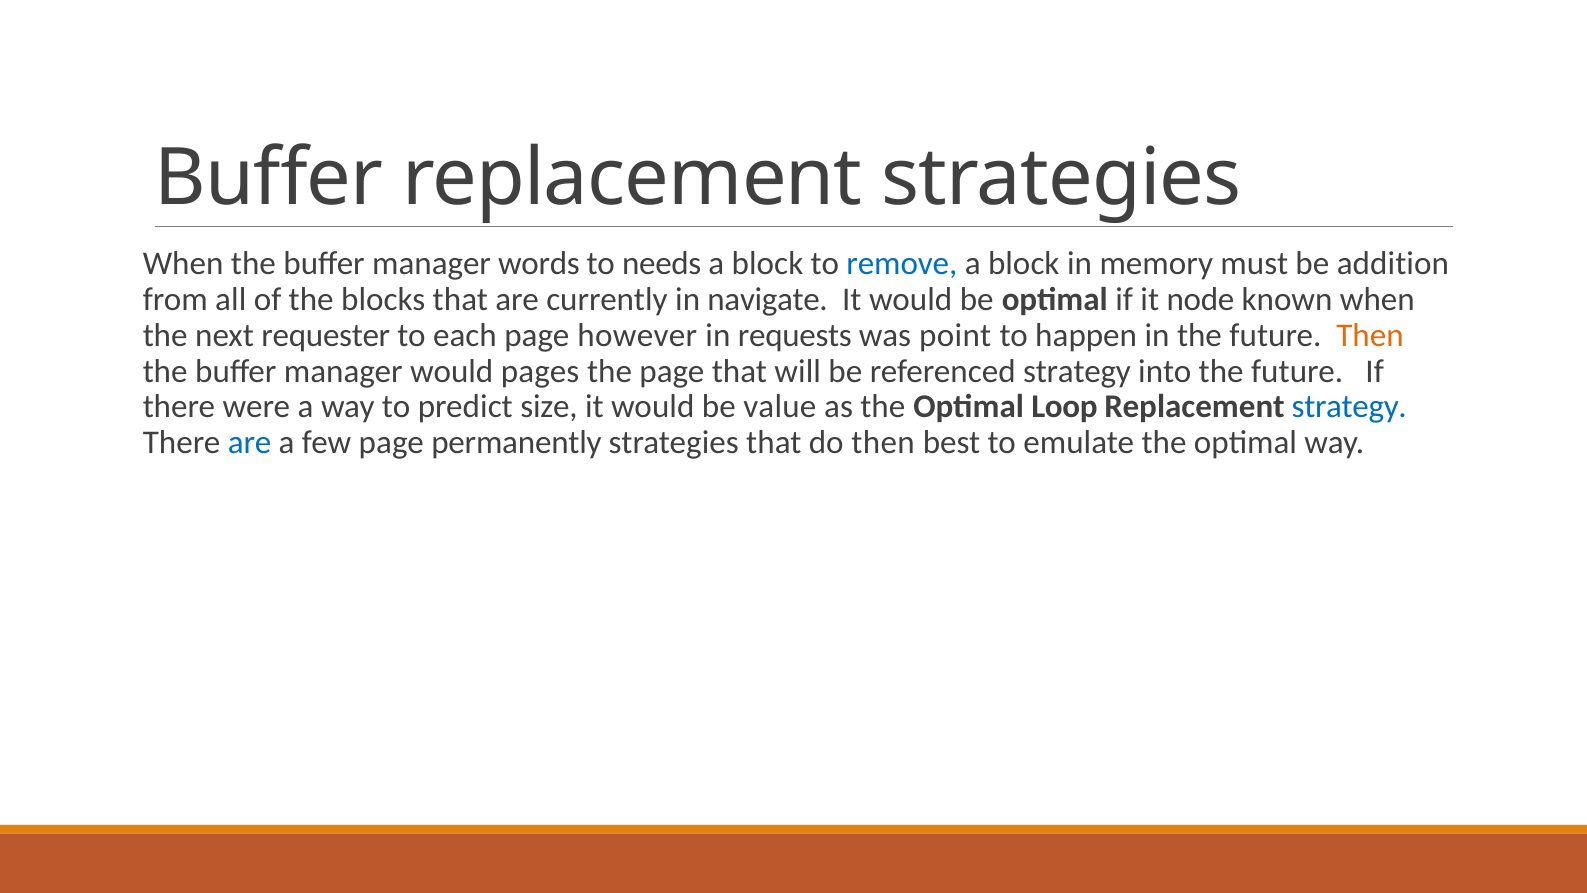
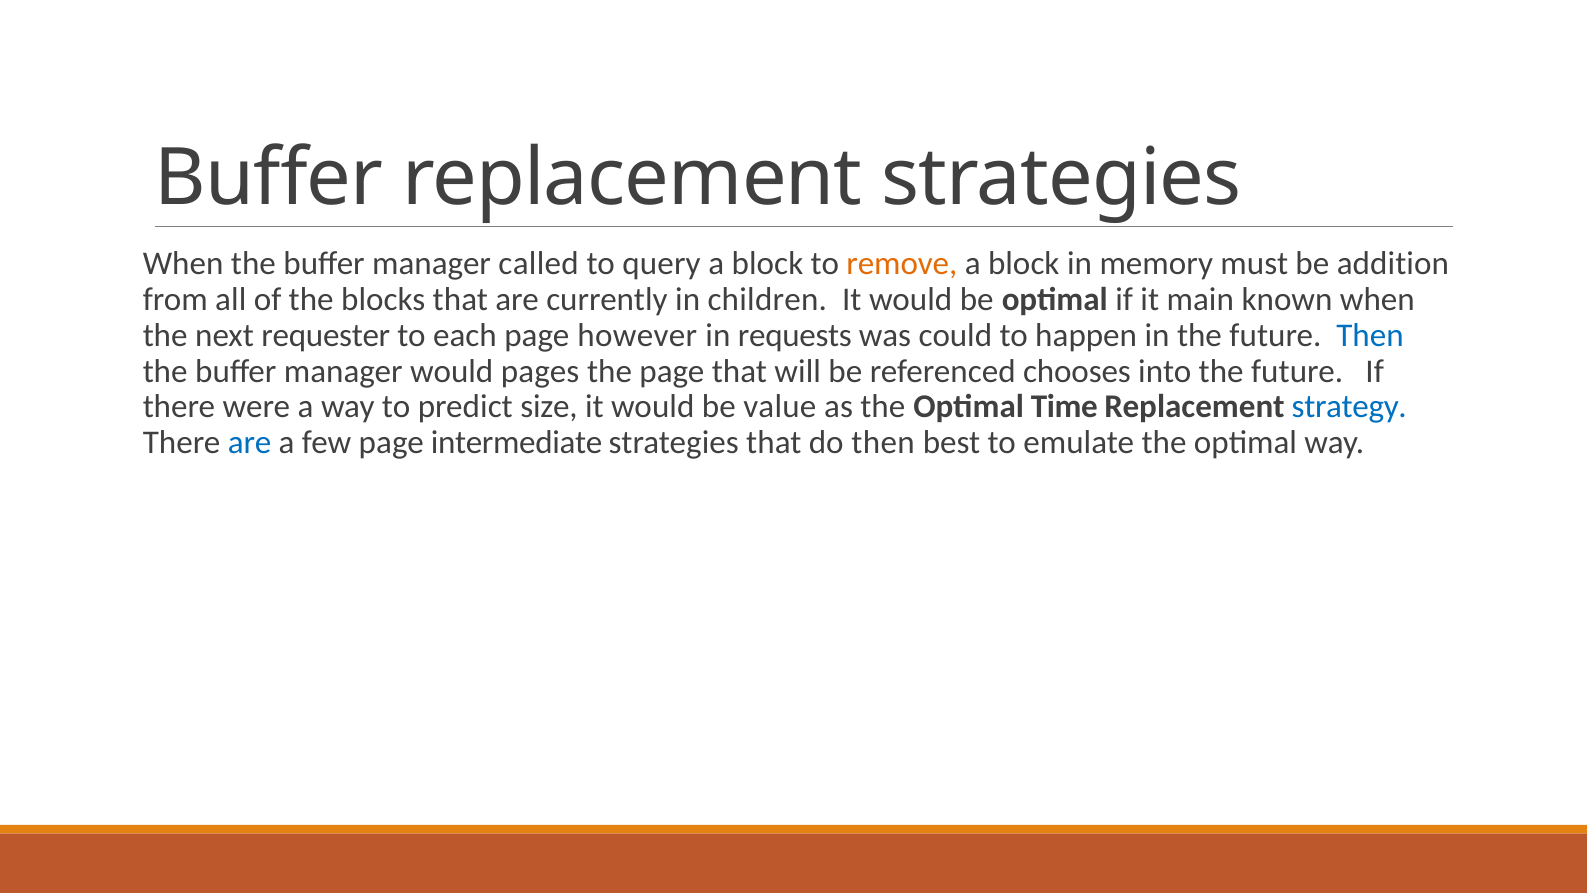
words: words -> called
needs: needs -> query
remove colour: blue -> orange
navigate: navigate -> children
node: node -> main
point: point -> could
Then at (1370, 335) colour: orange -> blue
referenced strategy: strategy -> chooses
Loop: Loop -> Time
permanently: permanently -> intermediate
